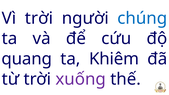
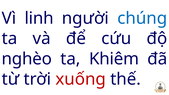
Vì trời: trời -> linh
quang: quang -> nghèo
xuống colour: purple -> red
